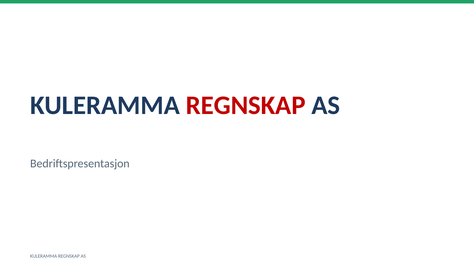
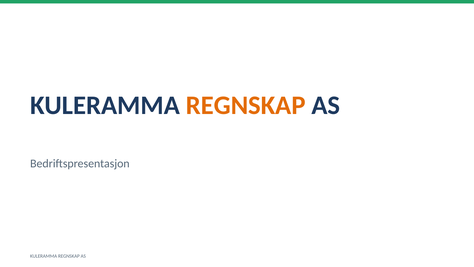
REGNSKAP at (246, 105) colour: red -> orange
